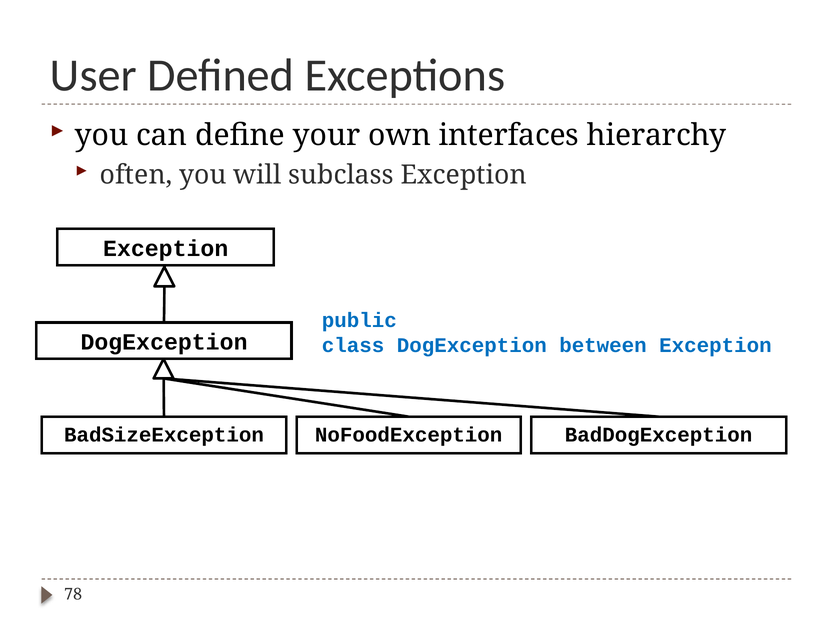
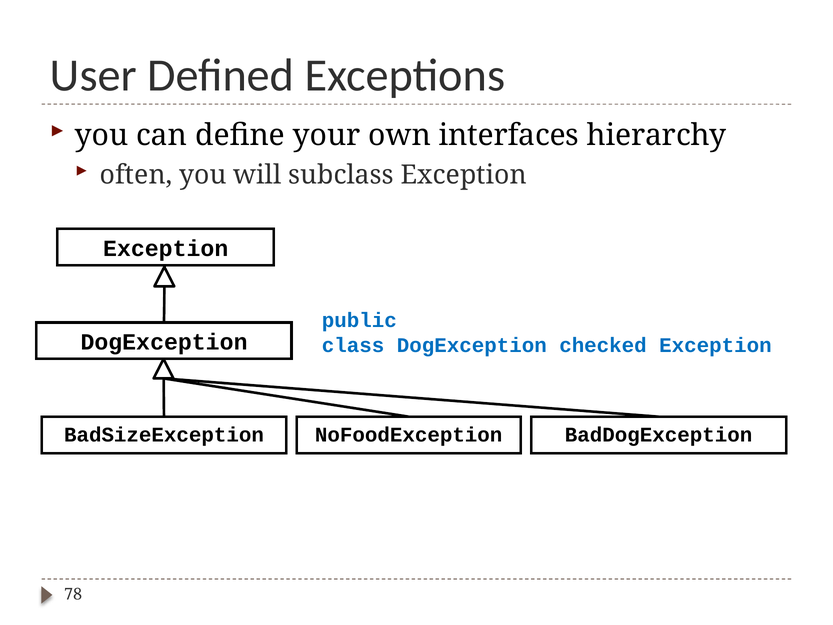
between: between -> checked
